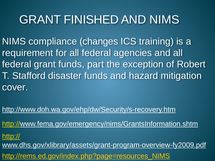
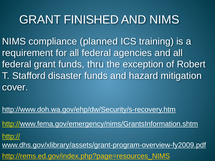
changes: changes -> planned
part: part -> thru
